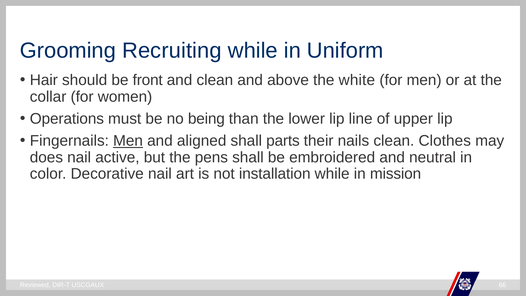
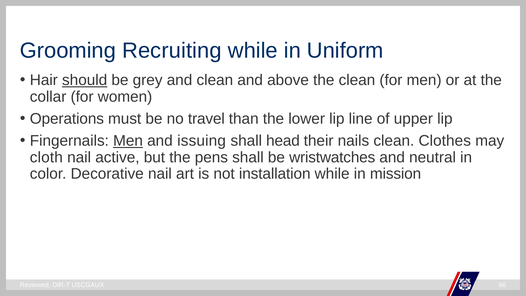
should underline: none -> present
front: front -> grey
the white: white -> clean
being: being -> travel
aligned: aligned -> issuing
parts: parts -> head
does: does -> cloth
embroidered: embroidered -> wristwatches
